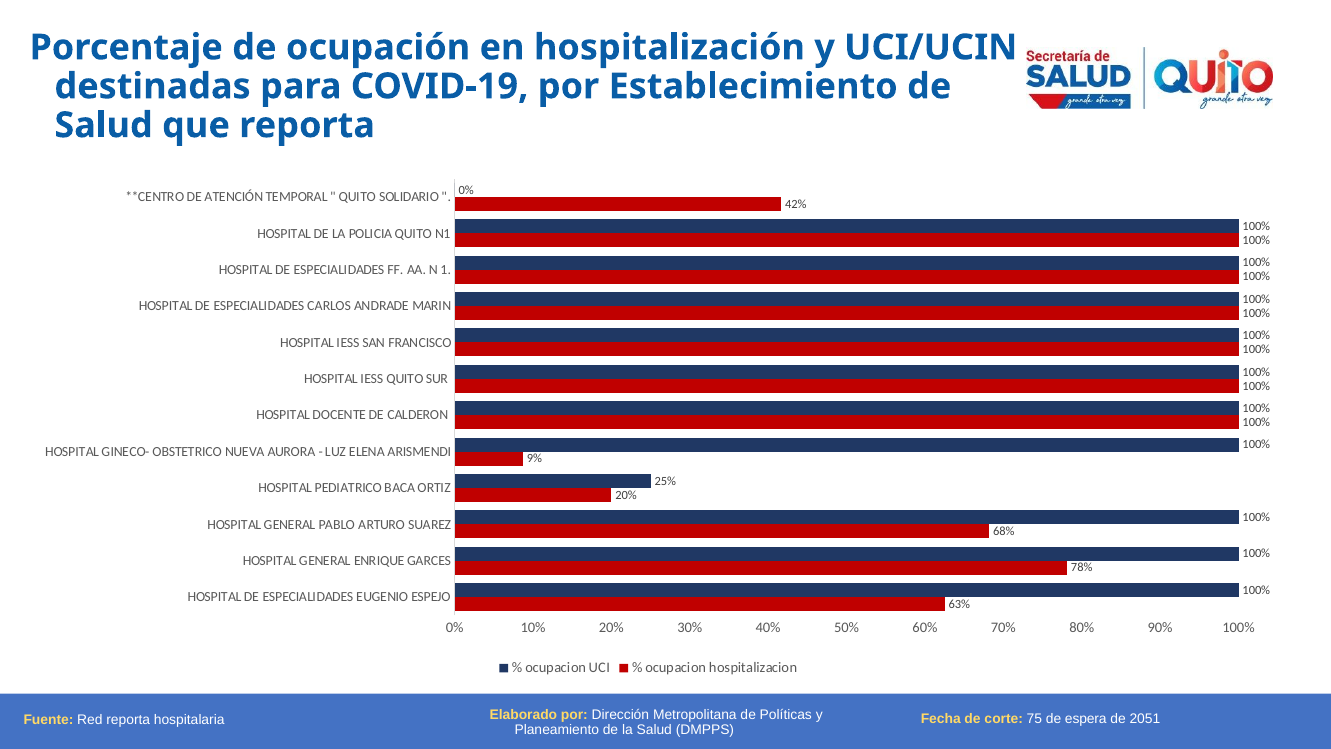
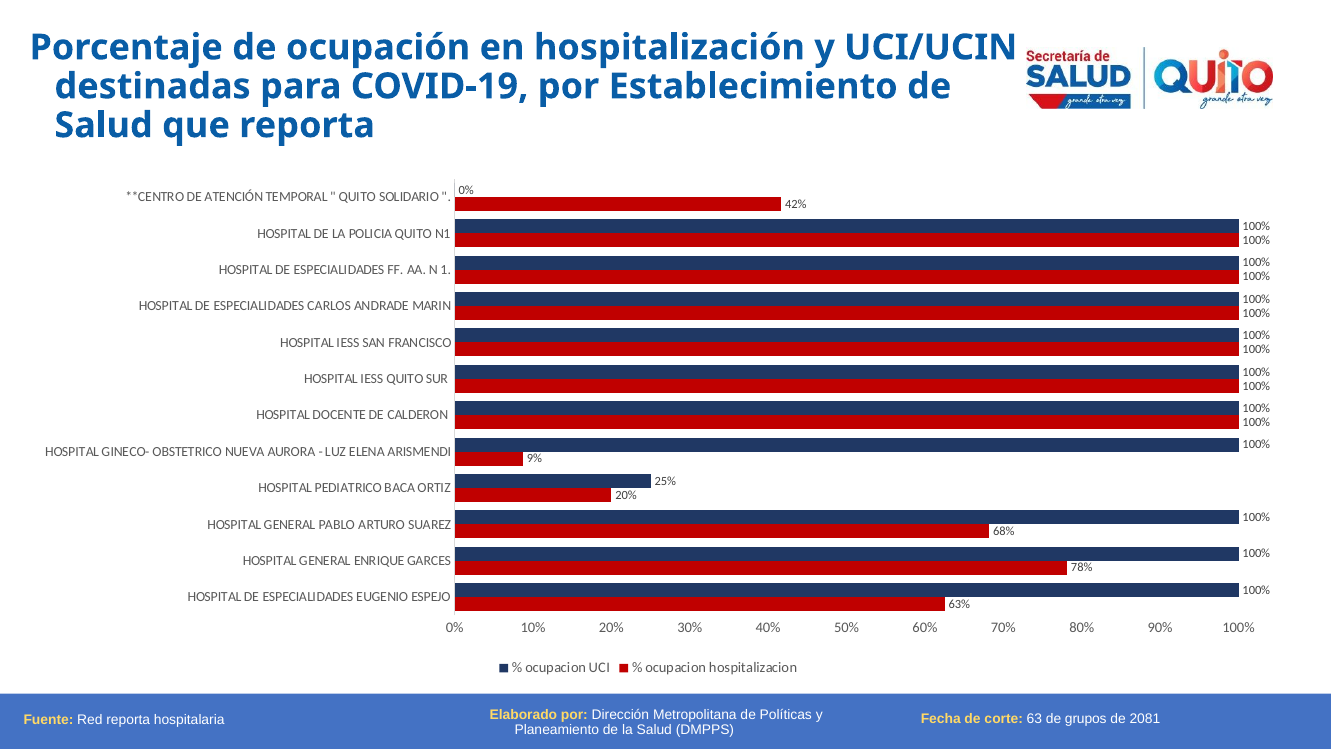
75: 75 -> 63
espera: espera -> grupos
2051: 2051 -> 2081
